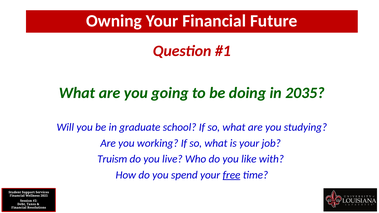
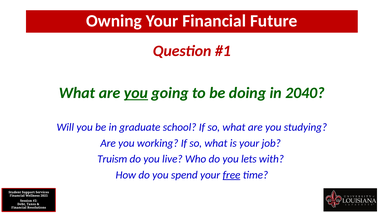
you at (136, 93) underline: none -> present
2035: 2035 -> 2040
like: like -> lets
